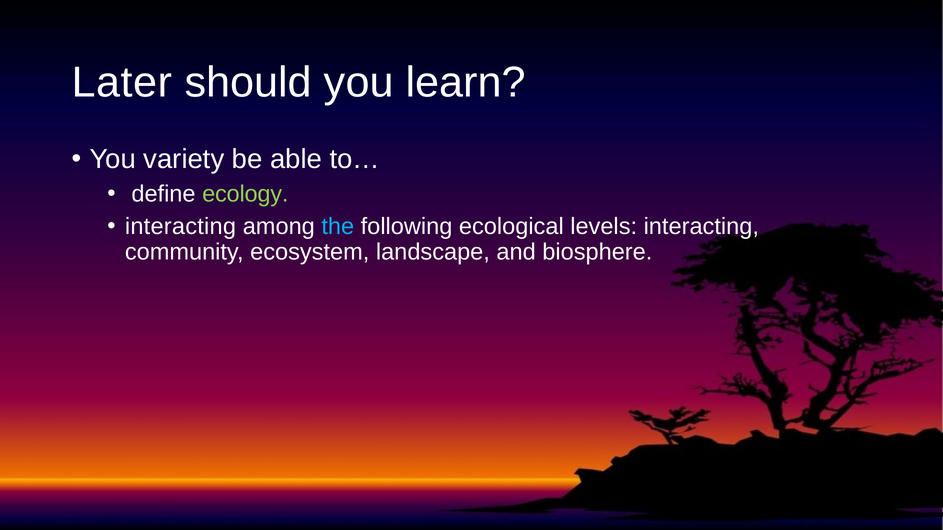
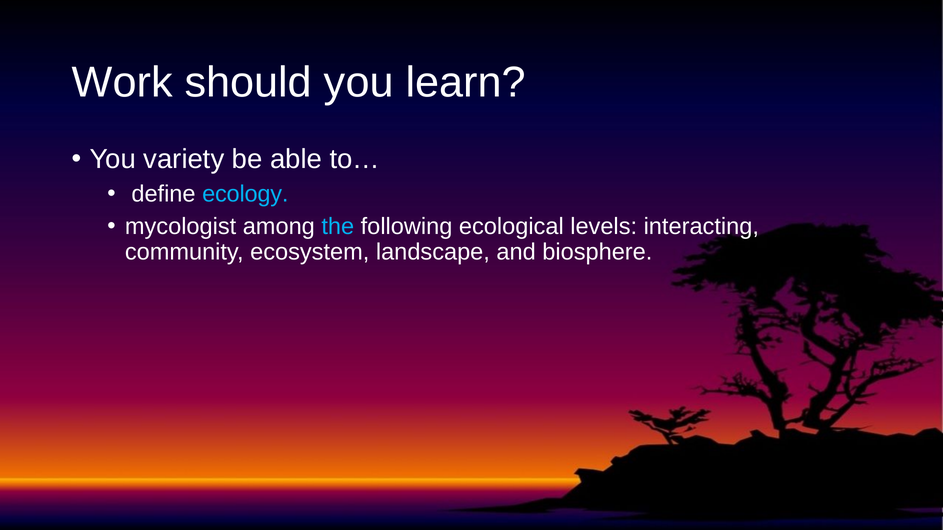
Later: Later -> Work
ecology colour: light green -> light blue
interacting at (180, 227): interacting -> mycologist
